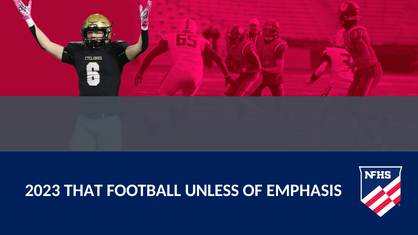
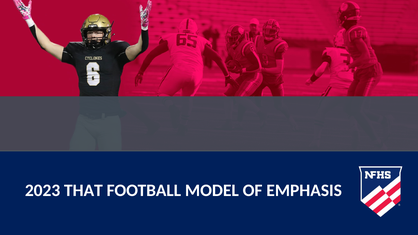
UNLESS: UNLESS -> MODEL
